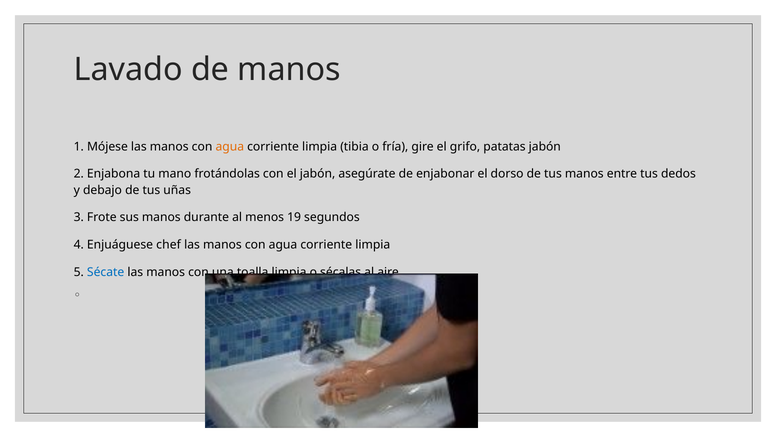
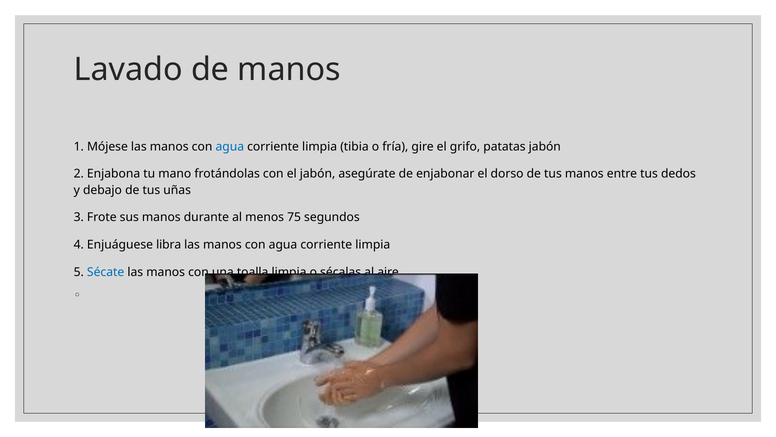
agua at (230, 146) colour: orange -> blue
19: 19 -> 75
chef: chef -> libra
